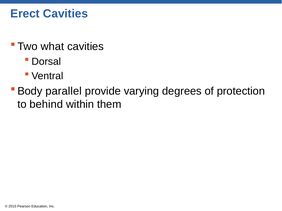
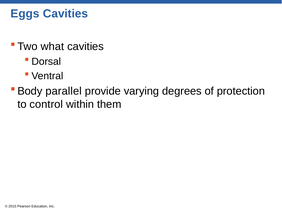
Erect: Erect -> Eggs
behind: behind -> control
